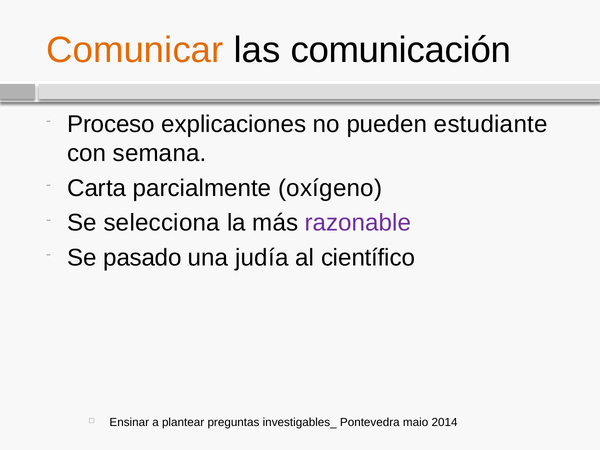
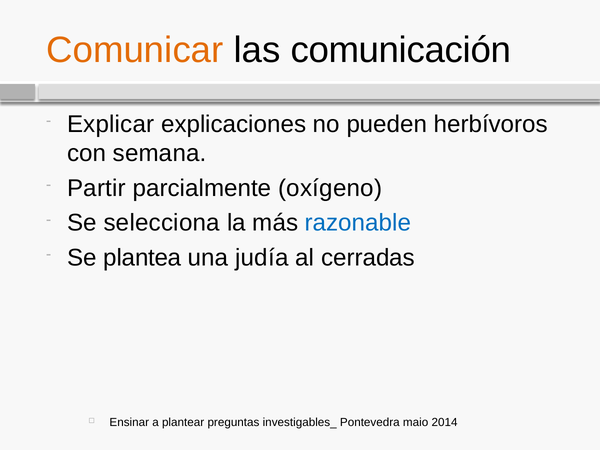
Proceso: Proceso -> Explicar
estudiante: estudiante -> herbívoros
Carta: Carta -> Partir
razonable colour: purple -> blue
pasado: pasado -> plantea
científico: científico -> cerradas
